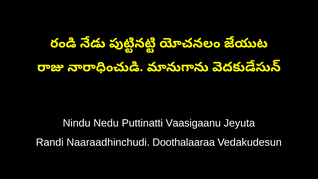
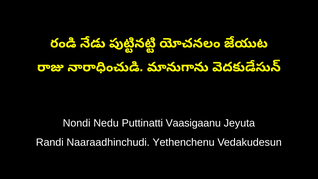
Nindu: Nindu -> Nondi
Doothalaaraa: Doothalaaraa -> Yethenchenu
